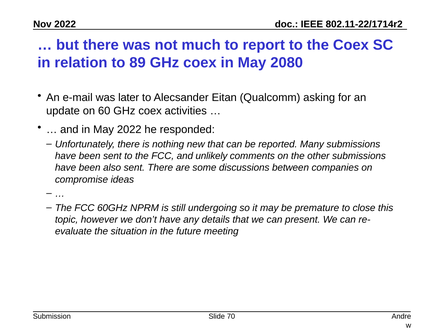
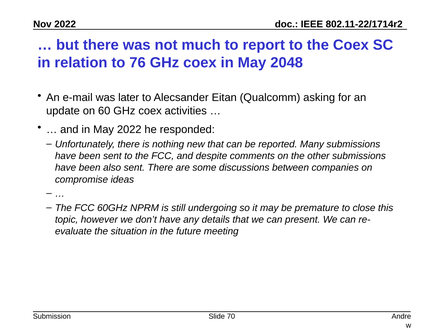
89: 89 -> 76
2080: 2080 -> 2048
unlikely: unlikely -> despite
